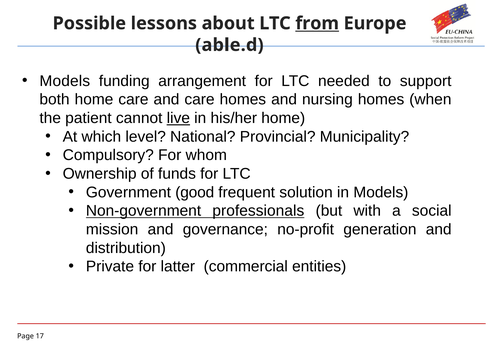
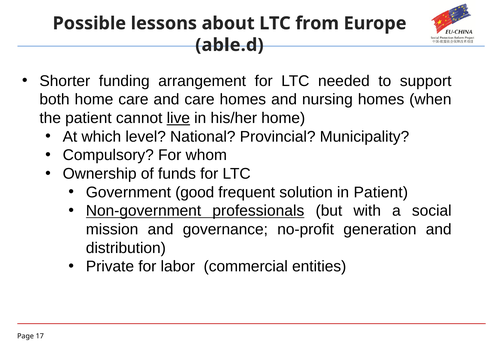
from underline: present -> none
Models at (65, 81): Models -> Shorter
in Models: Models -> Patient
latter: latter -> labor
